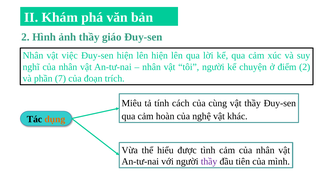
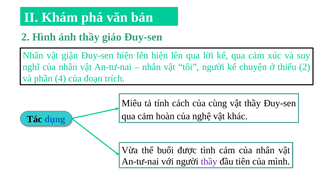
việc: việc -> giận
điểm: điểm -> thiếu
7: 7 -> 4
dụng colour: orange -> blue
hiểu: hiểu -> buổi
